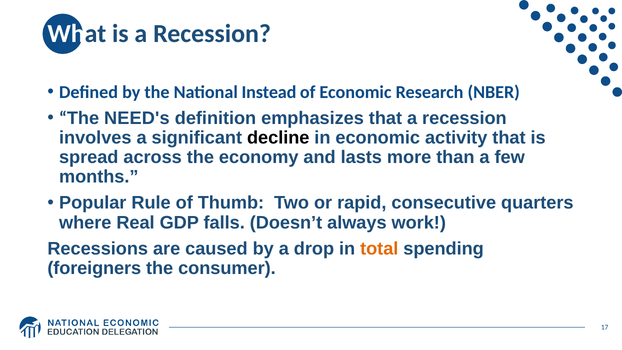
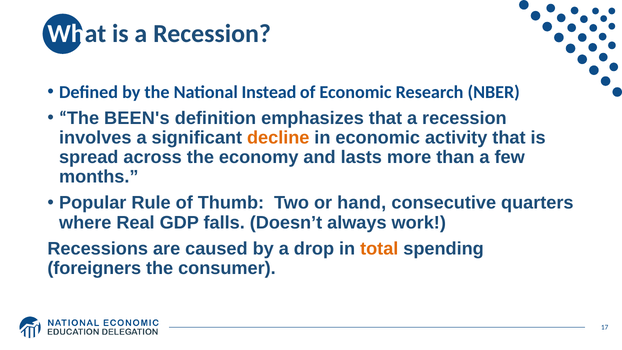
NEED's: NEED's -> BEEN's
decline colour: black -> orange
rapid: rapid -> hand
